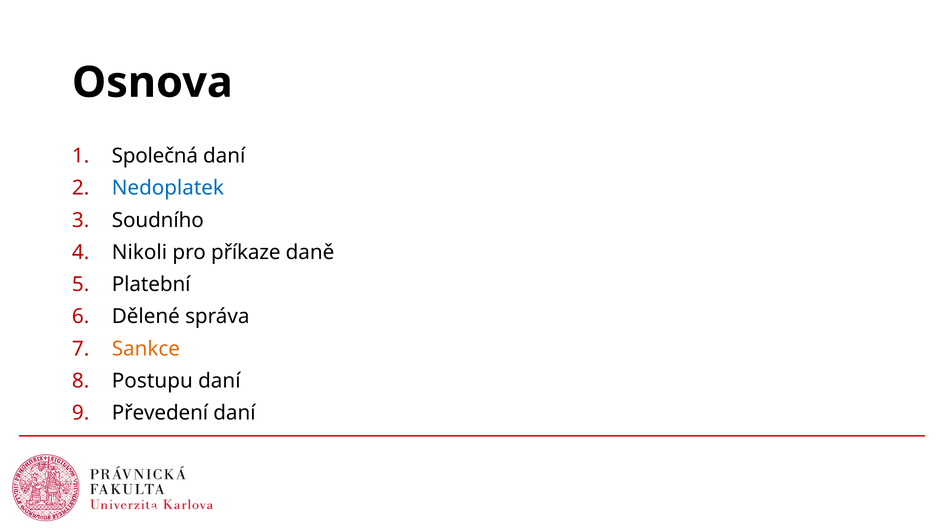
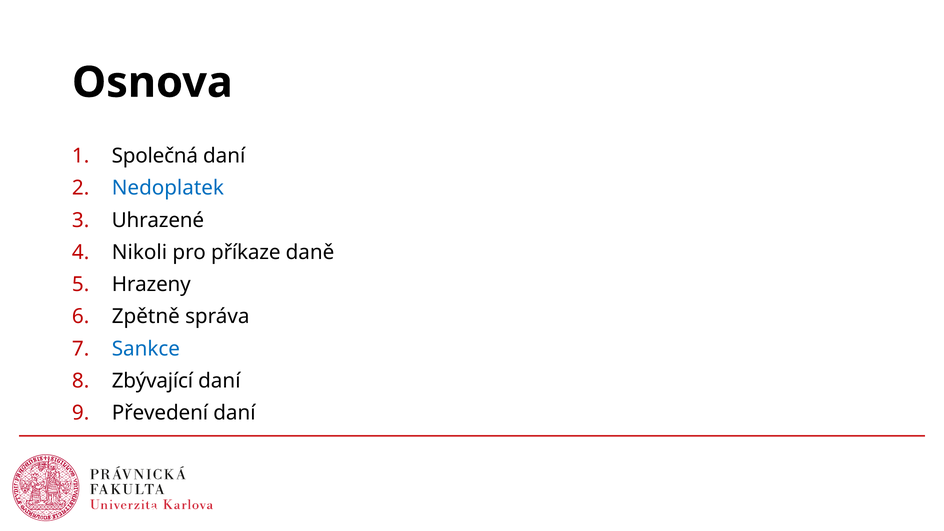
Soudního: Soudního -> Uhrazené
Platební: Platební -> Hrazeny
Dělené: Dělené -> Zpětně
Sankce colour: orange -> blue
Postupu: Postupu -> Zbývající
